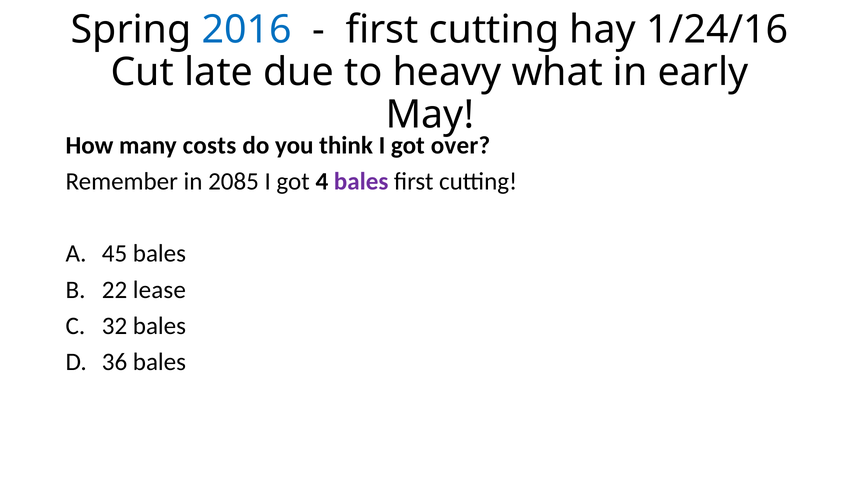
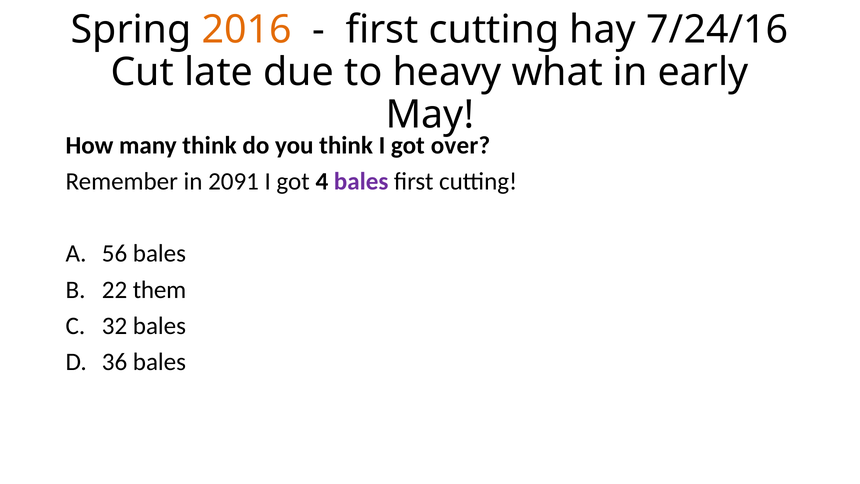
2016 colour: blue -> orange
1/24/16: 1/24/16 -> 7/24/16
many costs: costs -> think
2085: 2085 -> 2091
45: 45 -> 56
lease: lease -> them
